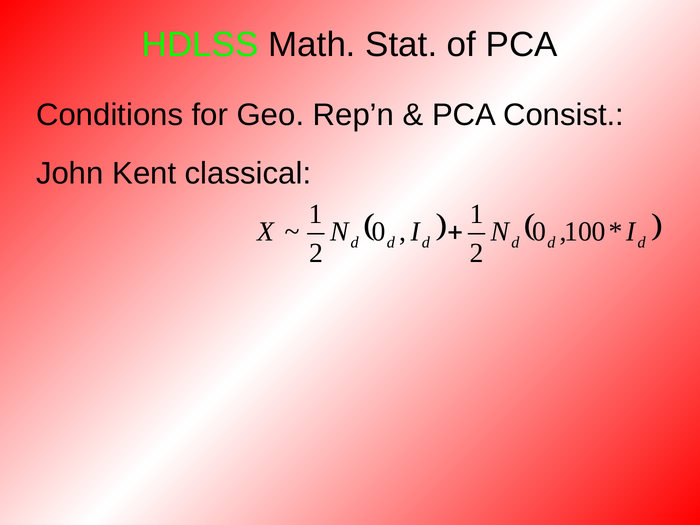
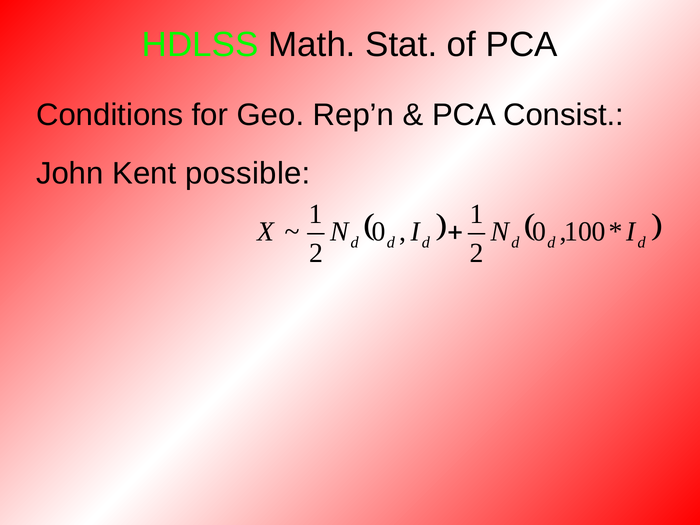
classical: classical -> possible
